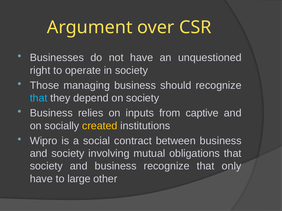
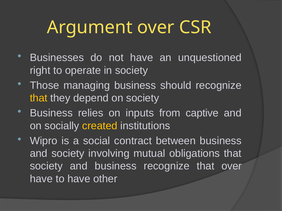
that at (39, 98) colour: light blue -> yellow
that only: only -> over
to large: large -> have
